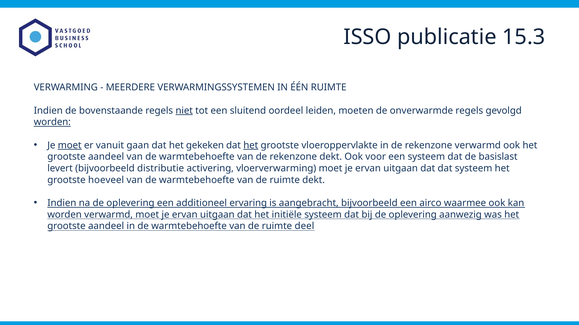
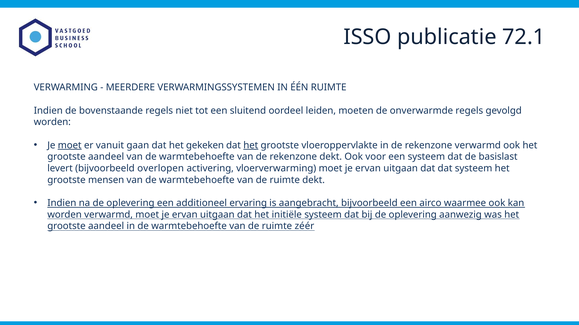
15.3: 15.3 -> 72.1
niet underline: present -> none
worden at (52, 122) underline: present -> none
distributie: distributie -> overlopen
hoeveel: hoeveel -> mensen
deel: deel -> zéér
